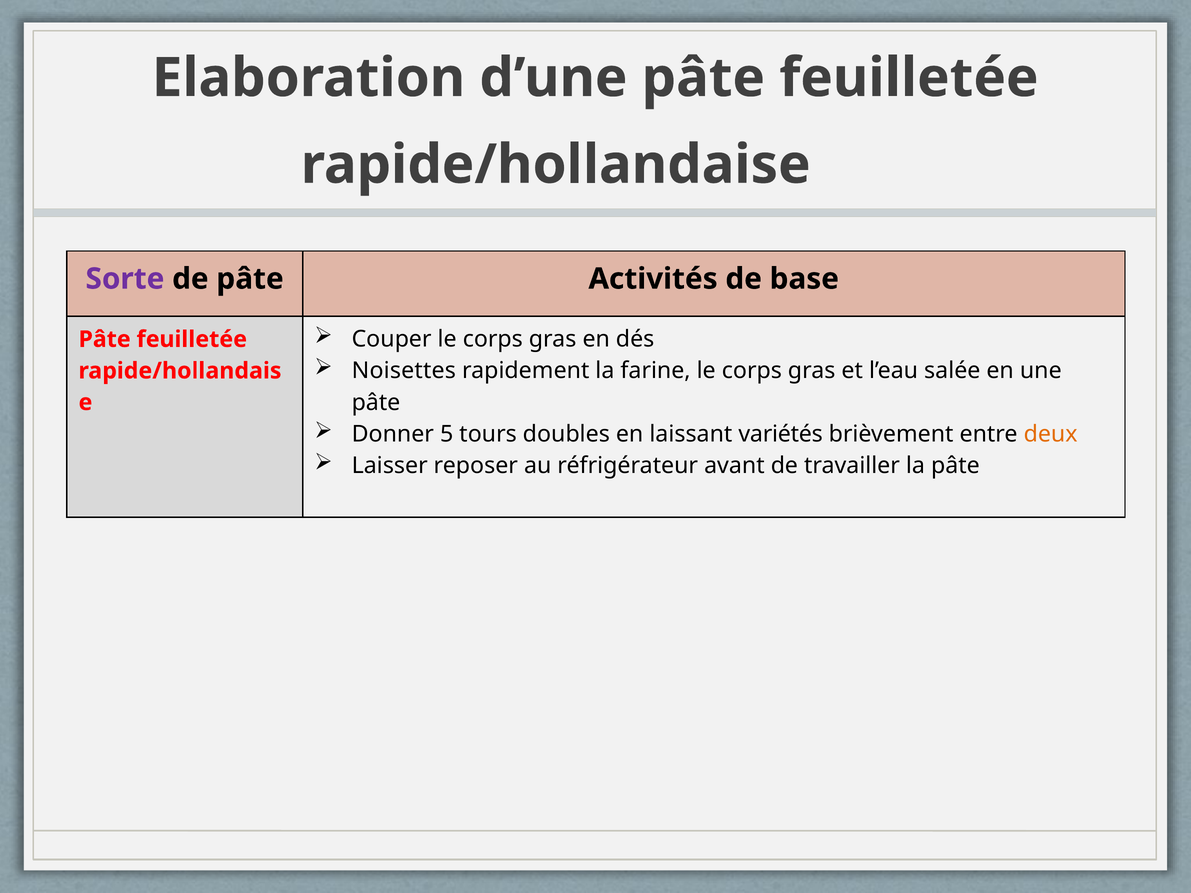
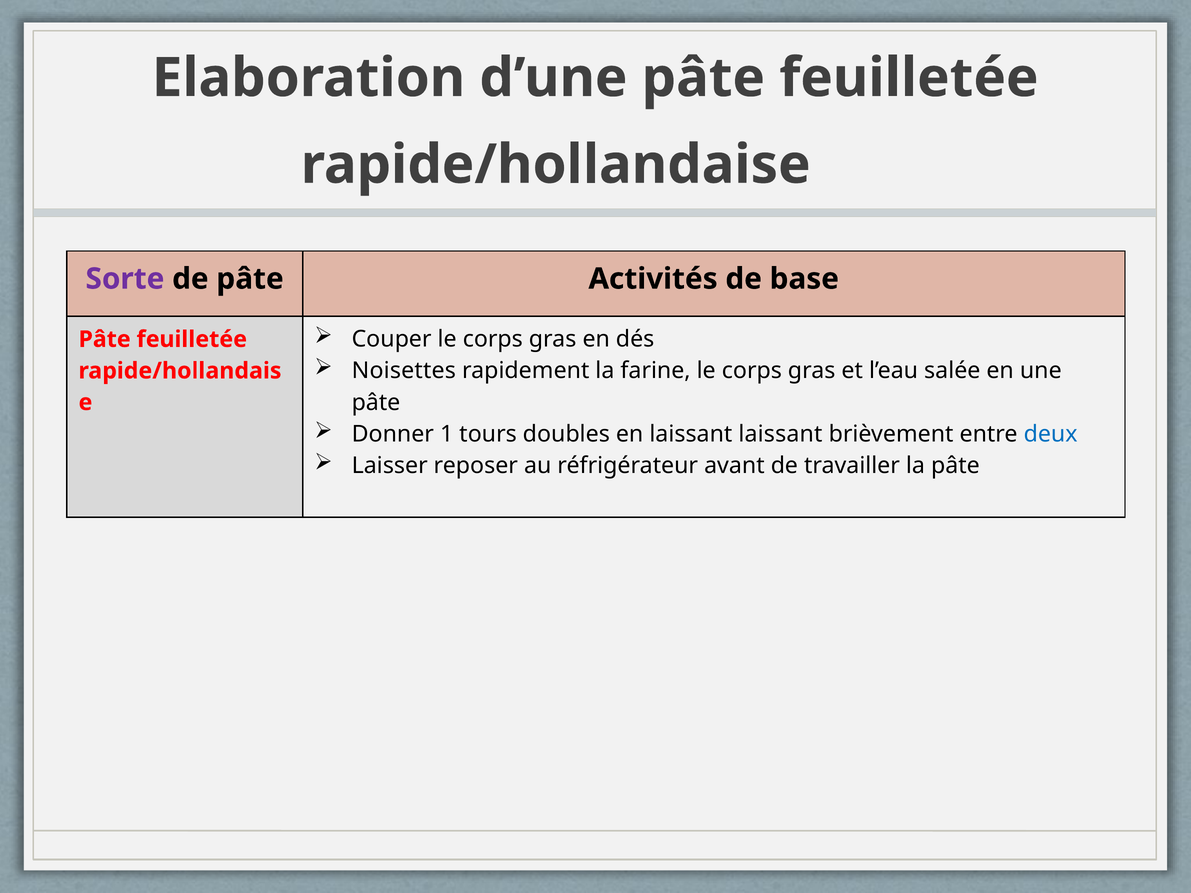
5: 5 -> 1
laissant variétés: variétés -> laissant
deux colour: orange -> blue
